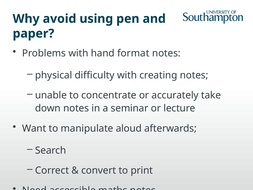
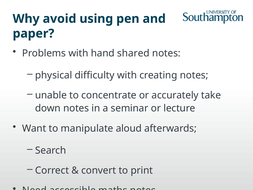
hand format: format -> shared
